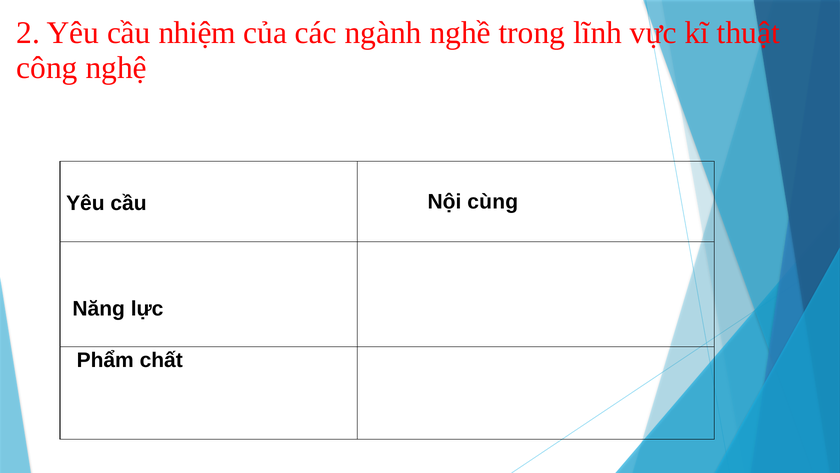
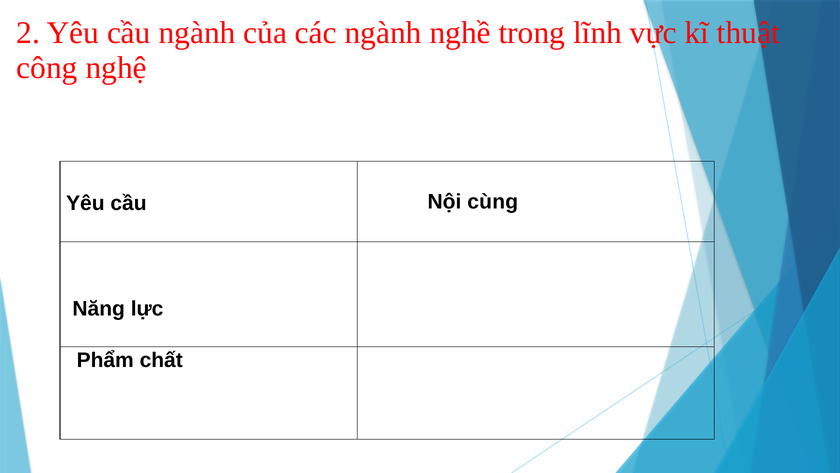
cầu nhiệm: nhiệm -> ngành
